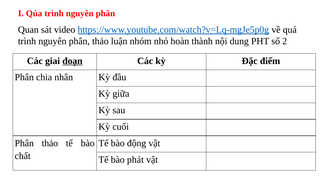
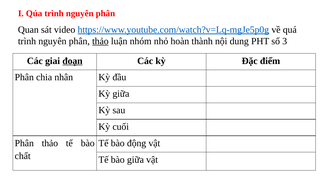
thảo at (100, 41) underline: none -> present
2: 2 -> 3
bào phát: phát -> giữa
